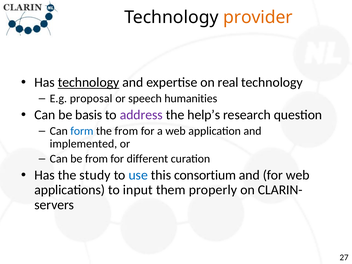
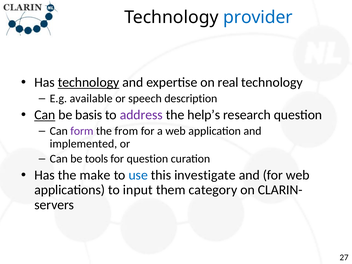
provider colour: orange -> blue
proposal: proposal -> available
humanities: humanities -> description
Can at (45, 115) underline: none -> present
form colour: blue -> purple
be from: from -> tools
for different: different -> question
study: study -> make
consortium: consortium -> investigate
properly: properly -> category
